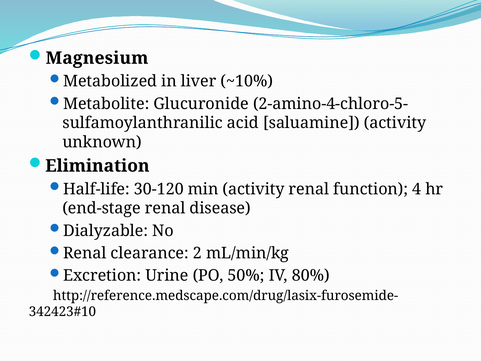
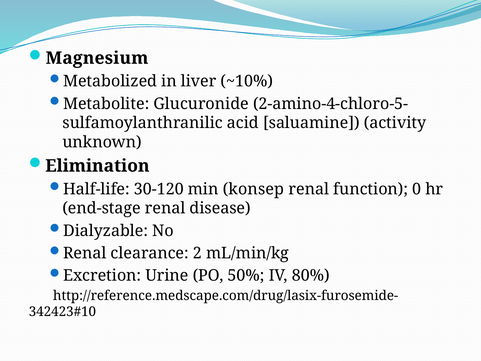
min activity: activity -> konsep
4: 4 -> 0
